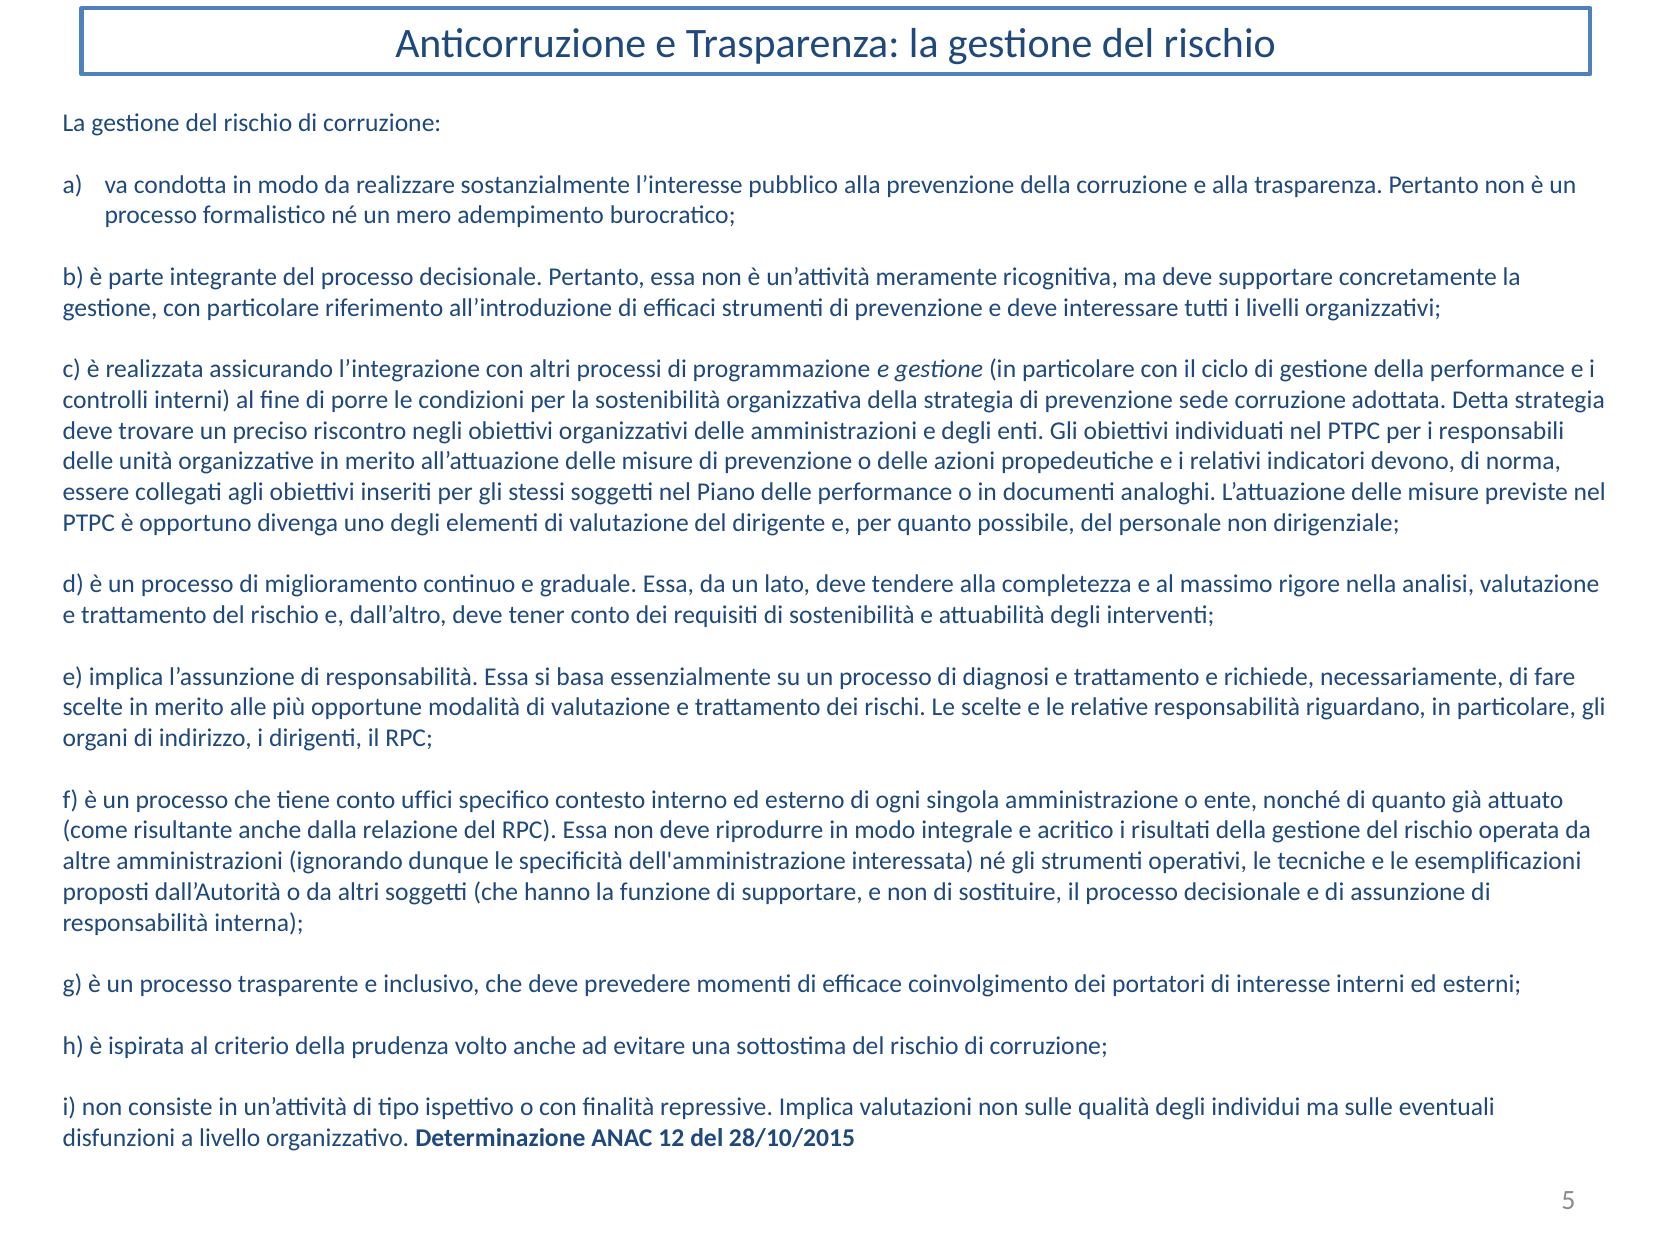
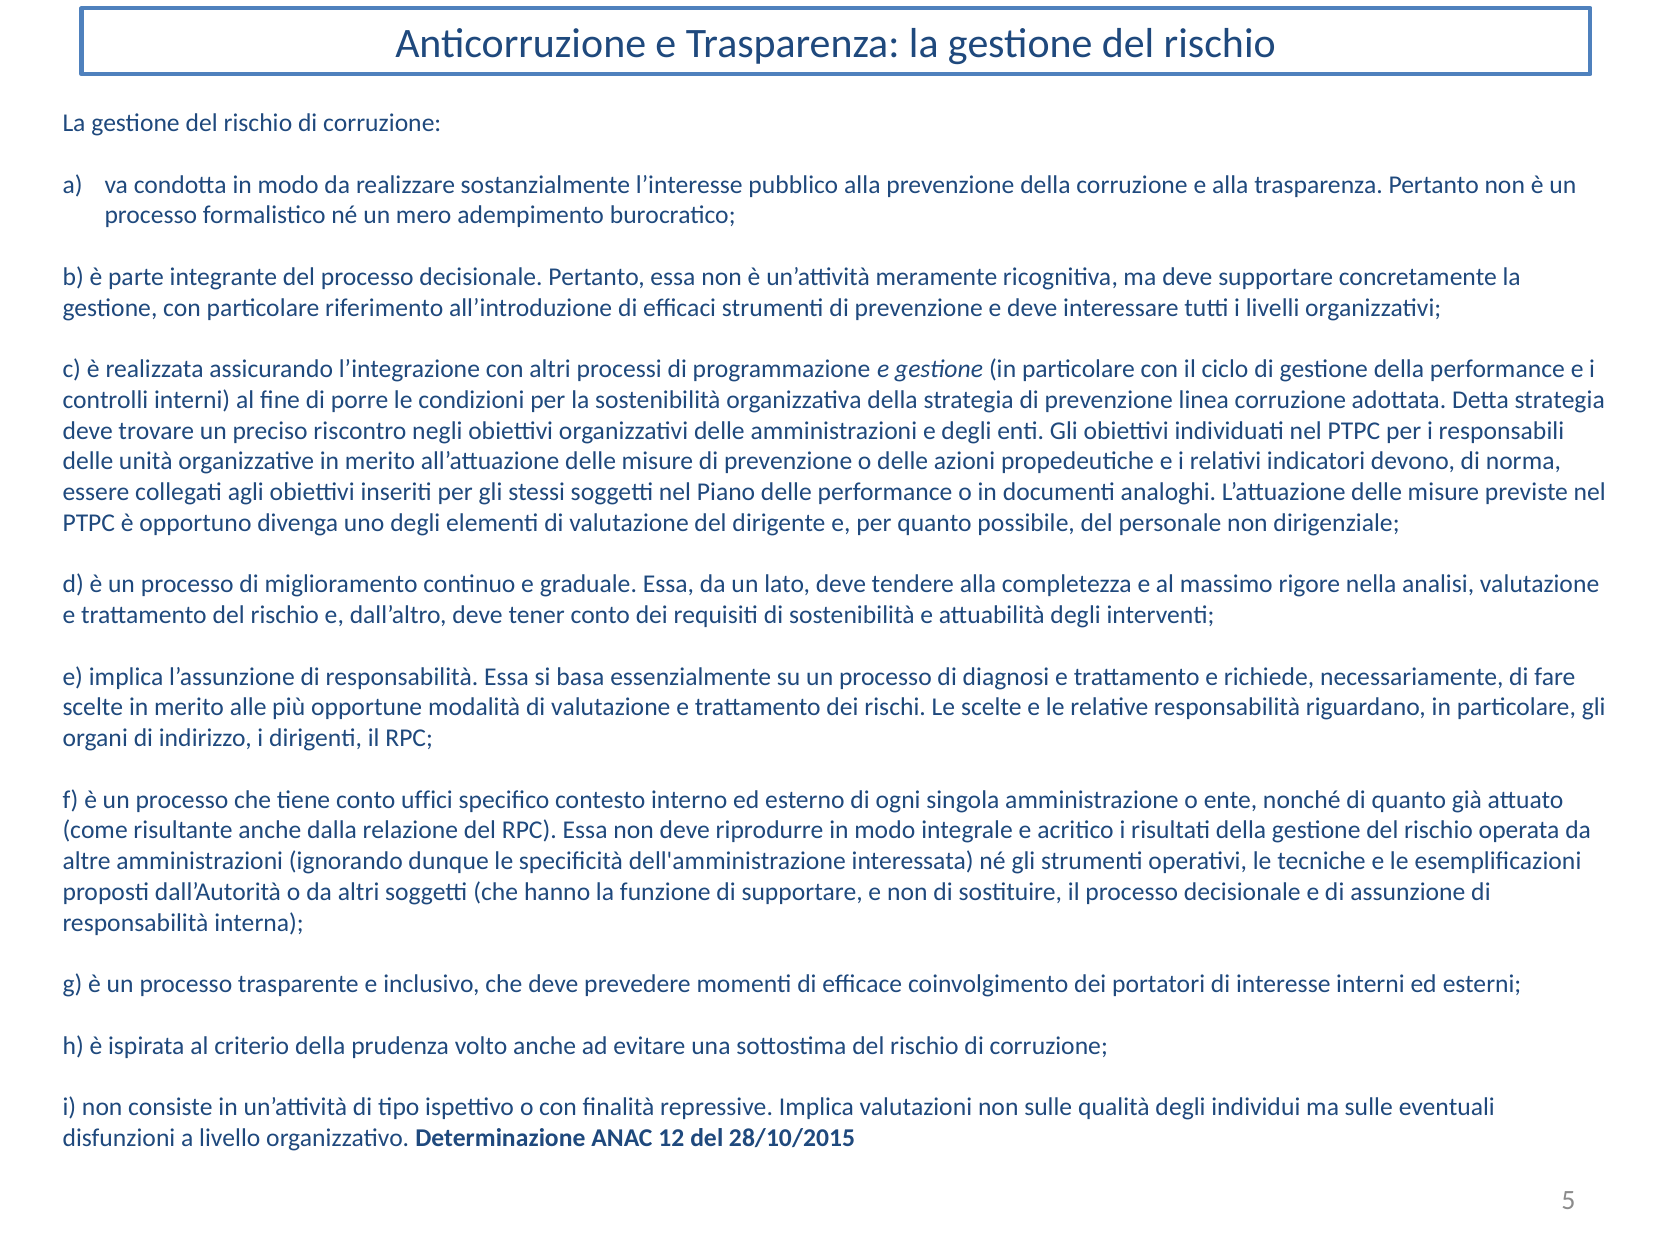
sede: sede -> linea
